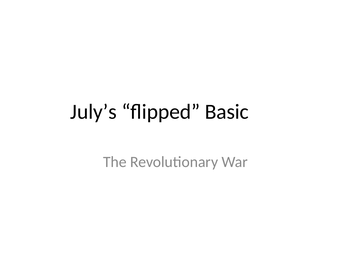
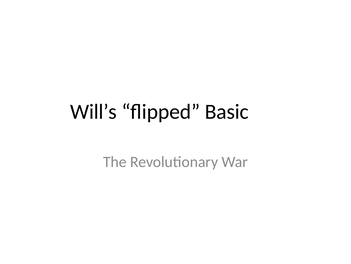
July’s: July’s -> Will’s
